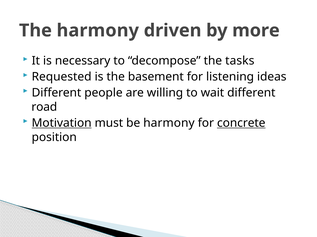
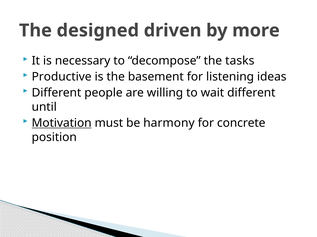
The harmony: harmony -> designed
Requested: Requested -> Productive
road: road -> until
concrete underline: present -> none
